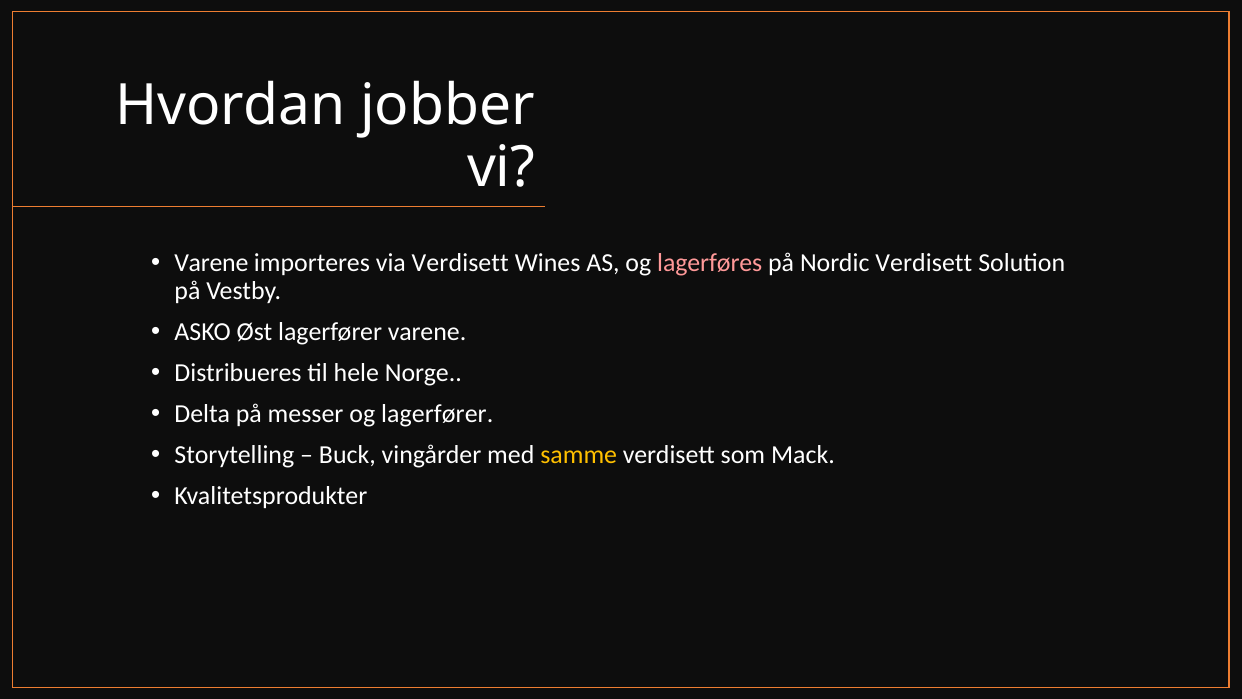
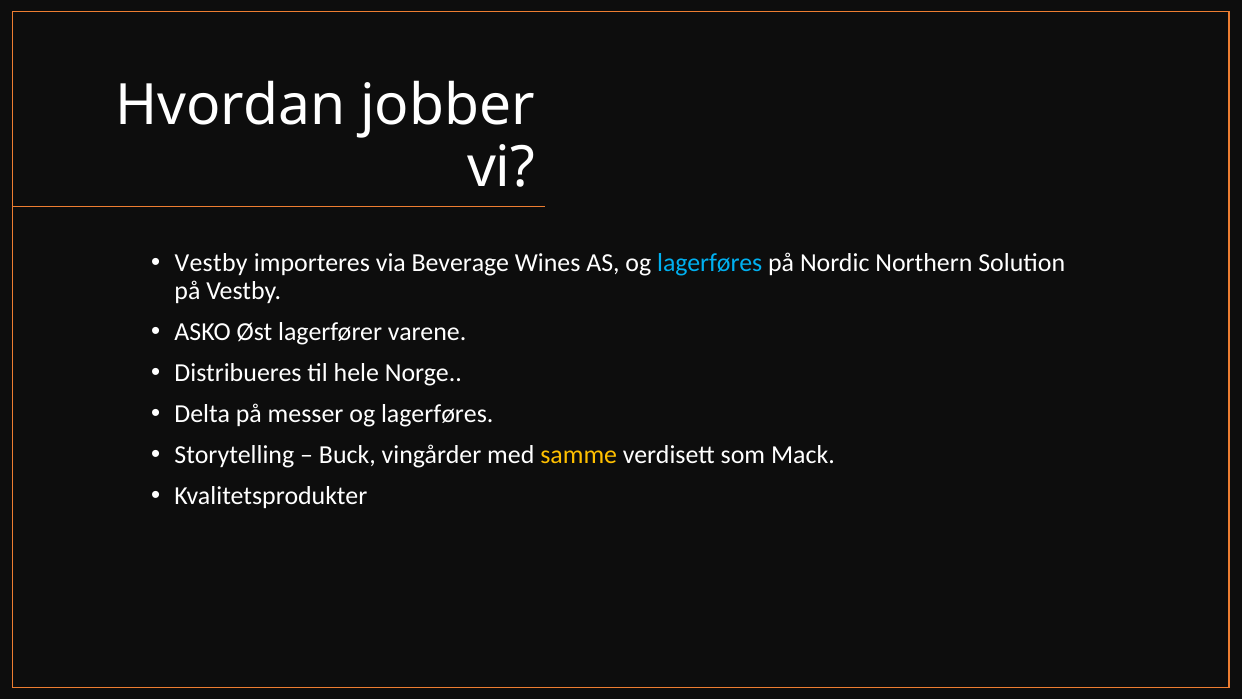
Varene at (211, 263): Varene -> Vestby
via Verdisett: Verdisett -> Beverage
lagerføres at (710, 263) colour: pink -> light blue
Nordic Verdisett: Verdisett -> Northern
messer og lagerfører: lagerfører -> lagerføres
